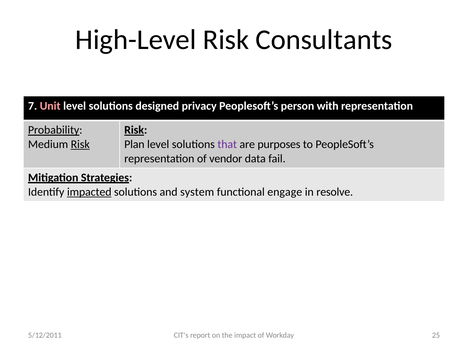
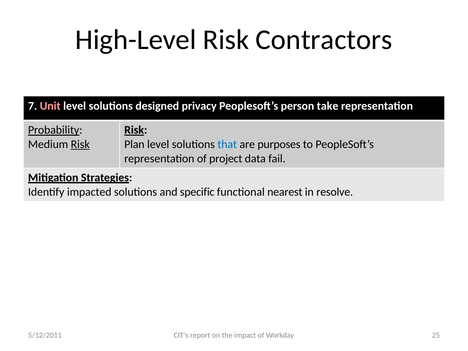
Consultants: Consultants -> Contractors
with: with -> take
that colour: purple -> blue
vendor: vendor -> project
impacted underline: present -> none
system: system -> specific
engage: engage -> nearest
